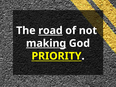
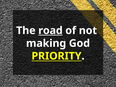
making underline: present -> none
